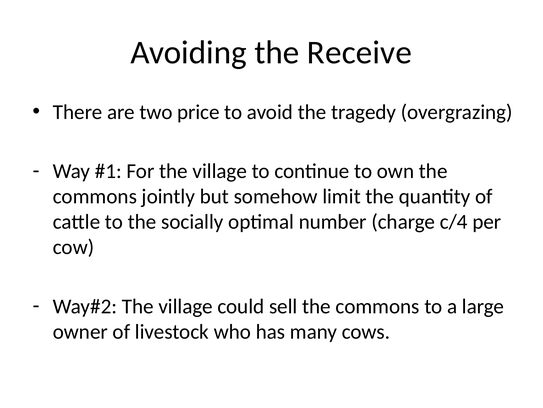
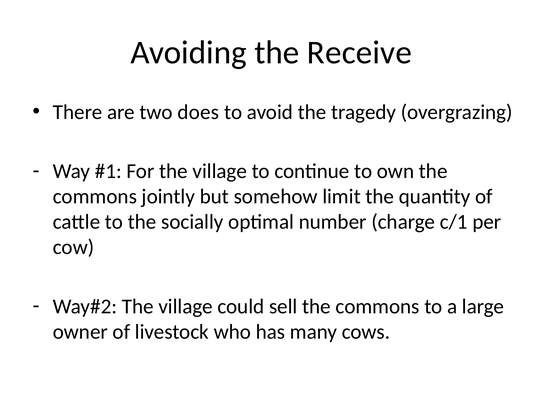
price: price -> does
c/4: c/4 -> c/1
